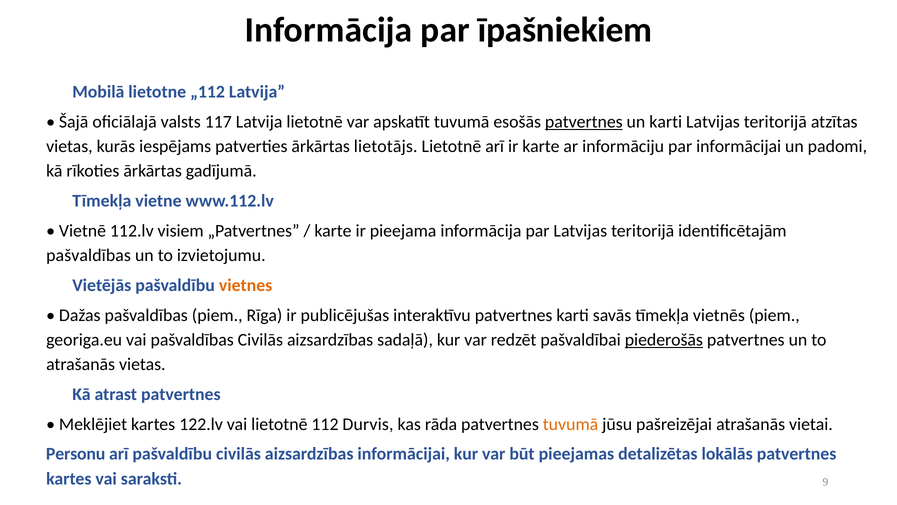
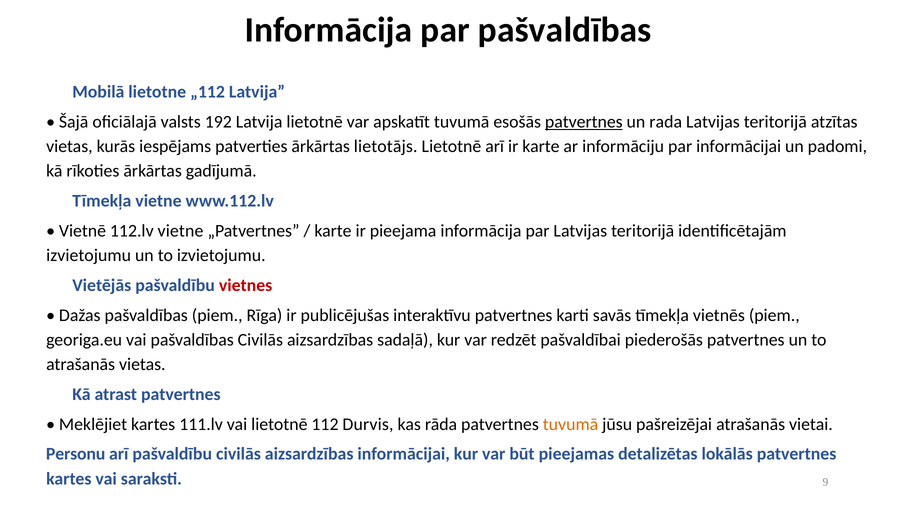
par īpašniekiem: īpašniekiem -> pašvaldības
117: 117 -> 192
un karti: karti -> rada
112.lv visiem: visiem -> vietne
pašvaldības at (89, 255): pašvaldības -> izvietojumu
vietnes colour: orange -> red
piederošās underline: present -> none
122.lv: 122.lv -> 111.lv
